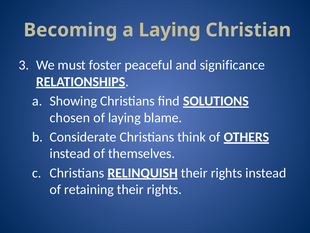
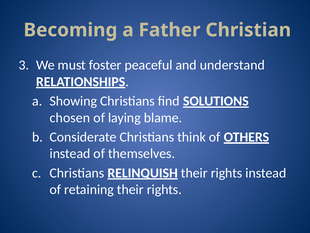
a Laying: Laying -> Father
significance: significance -> understand
